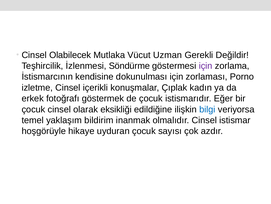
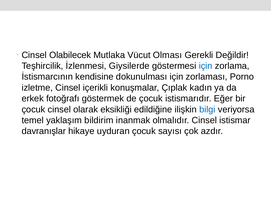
Uzman: Uzman -> Olması
Söndürme: Söndürme -> Giysilerde
için at (206, 66) colour: purple -> blue
hoşgörüyle: hoşgörüyle -> davranışlar
